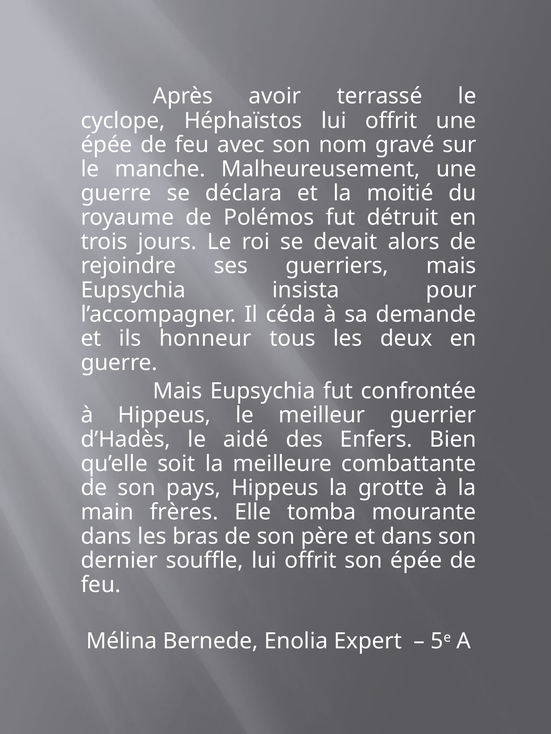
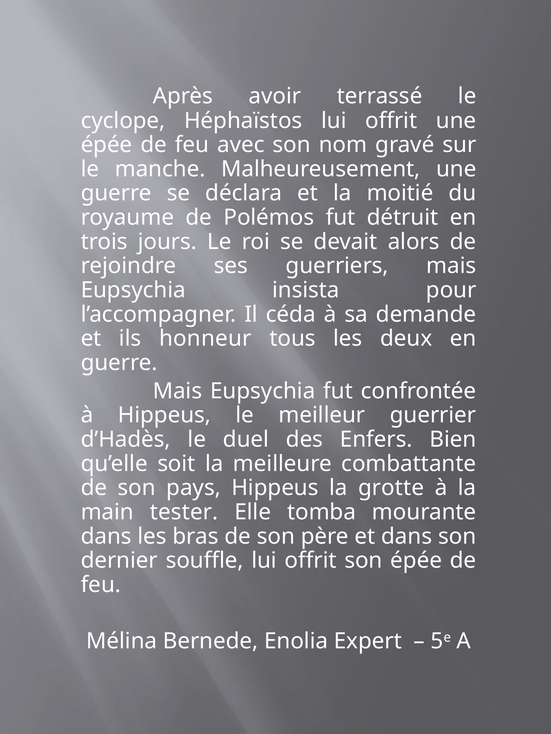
aidé: aidé -> duel
frères: frères -> tester
